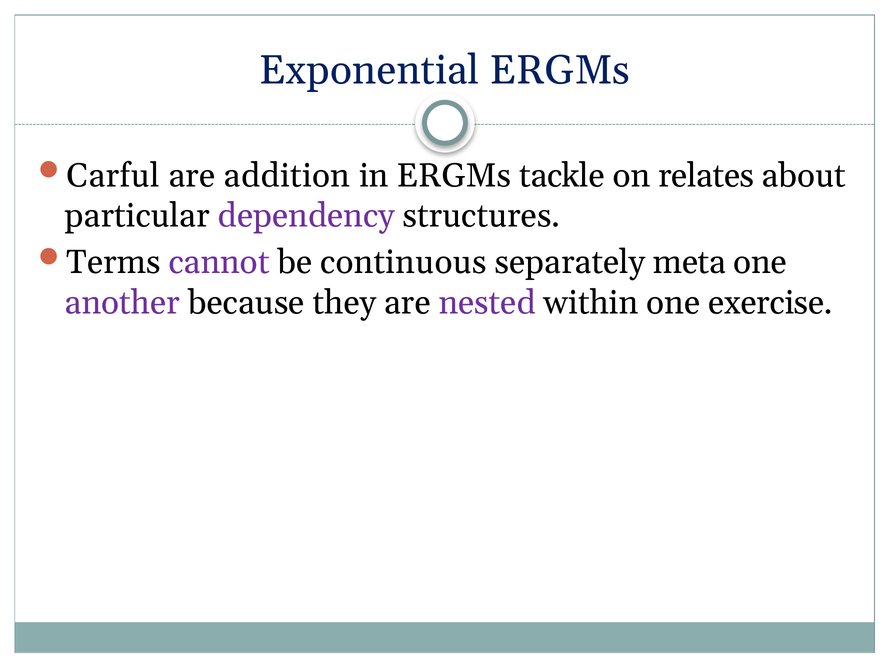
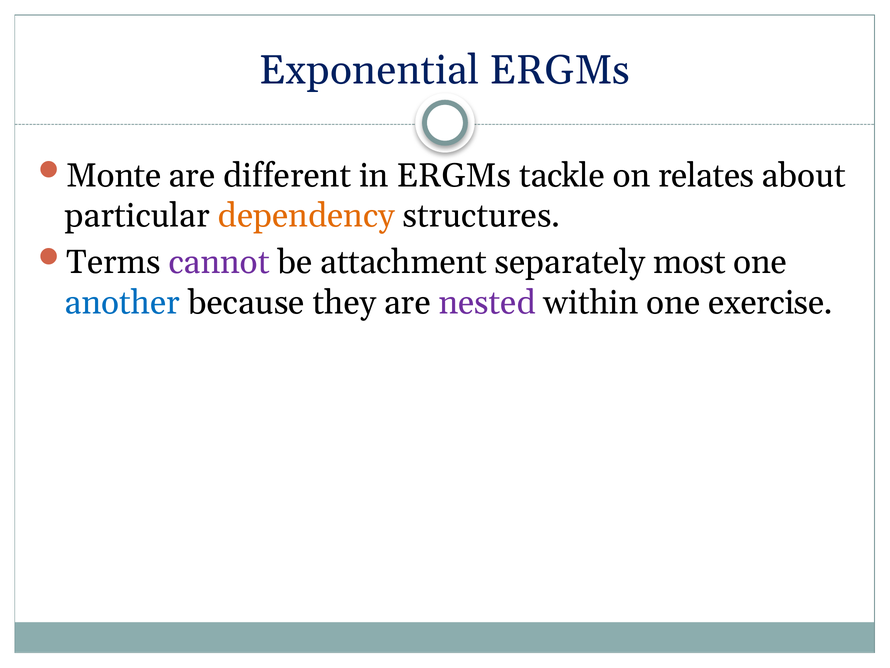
Carful: Carful -> Monte
addition: addition -> different
dependency colour: purple -> orange
continuous: continuous -> attachment
meta: meta -> most
another colour: purple -> blue
